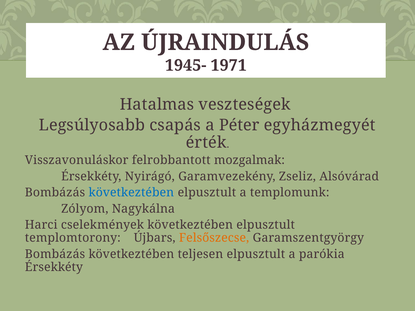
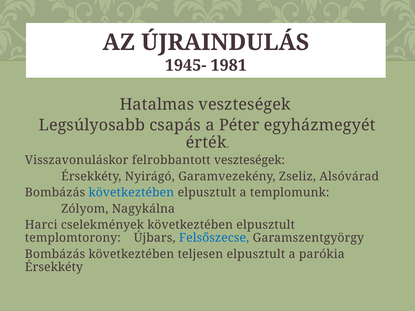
1971: 1971 -> 1981
felrobbantott mozgalmak: mozgalmak -> veszteségek
Felsőszecse colour: orange -> blue
